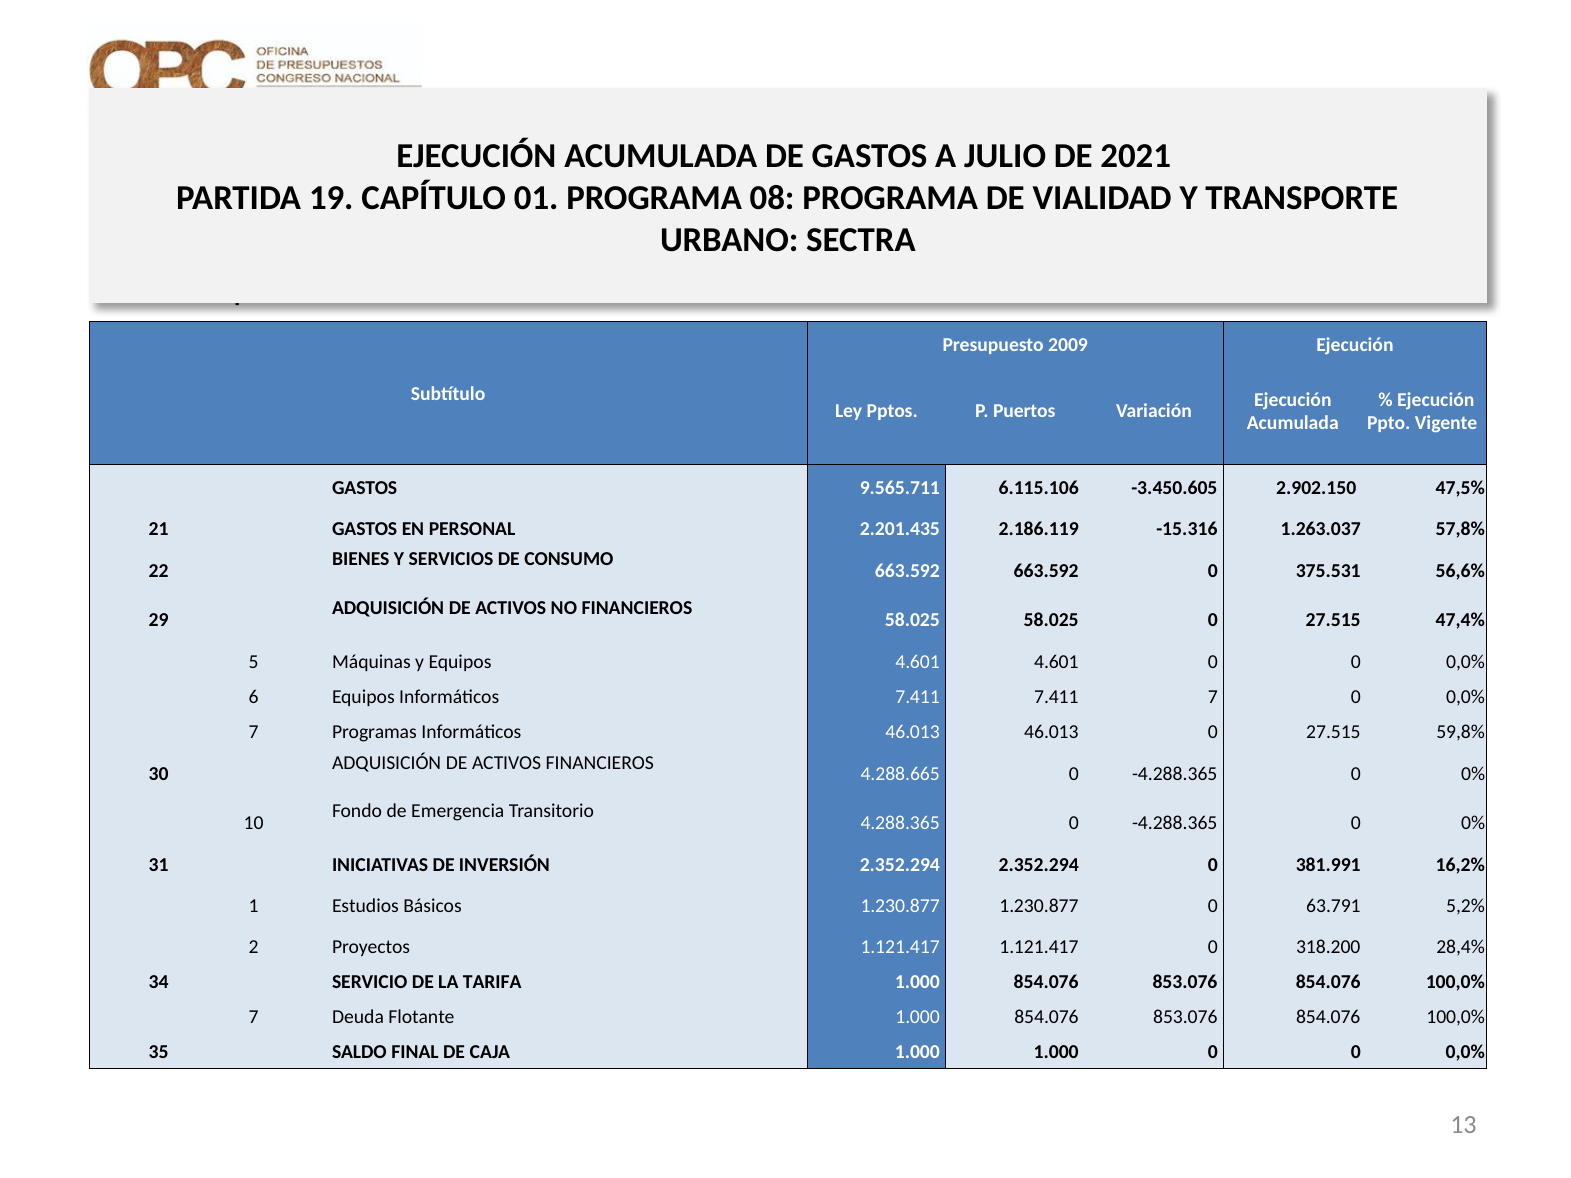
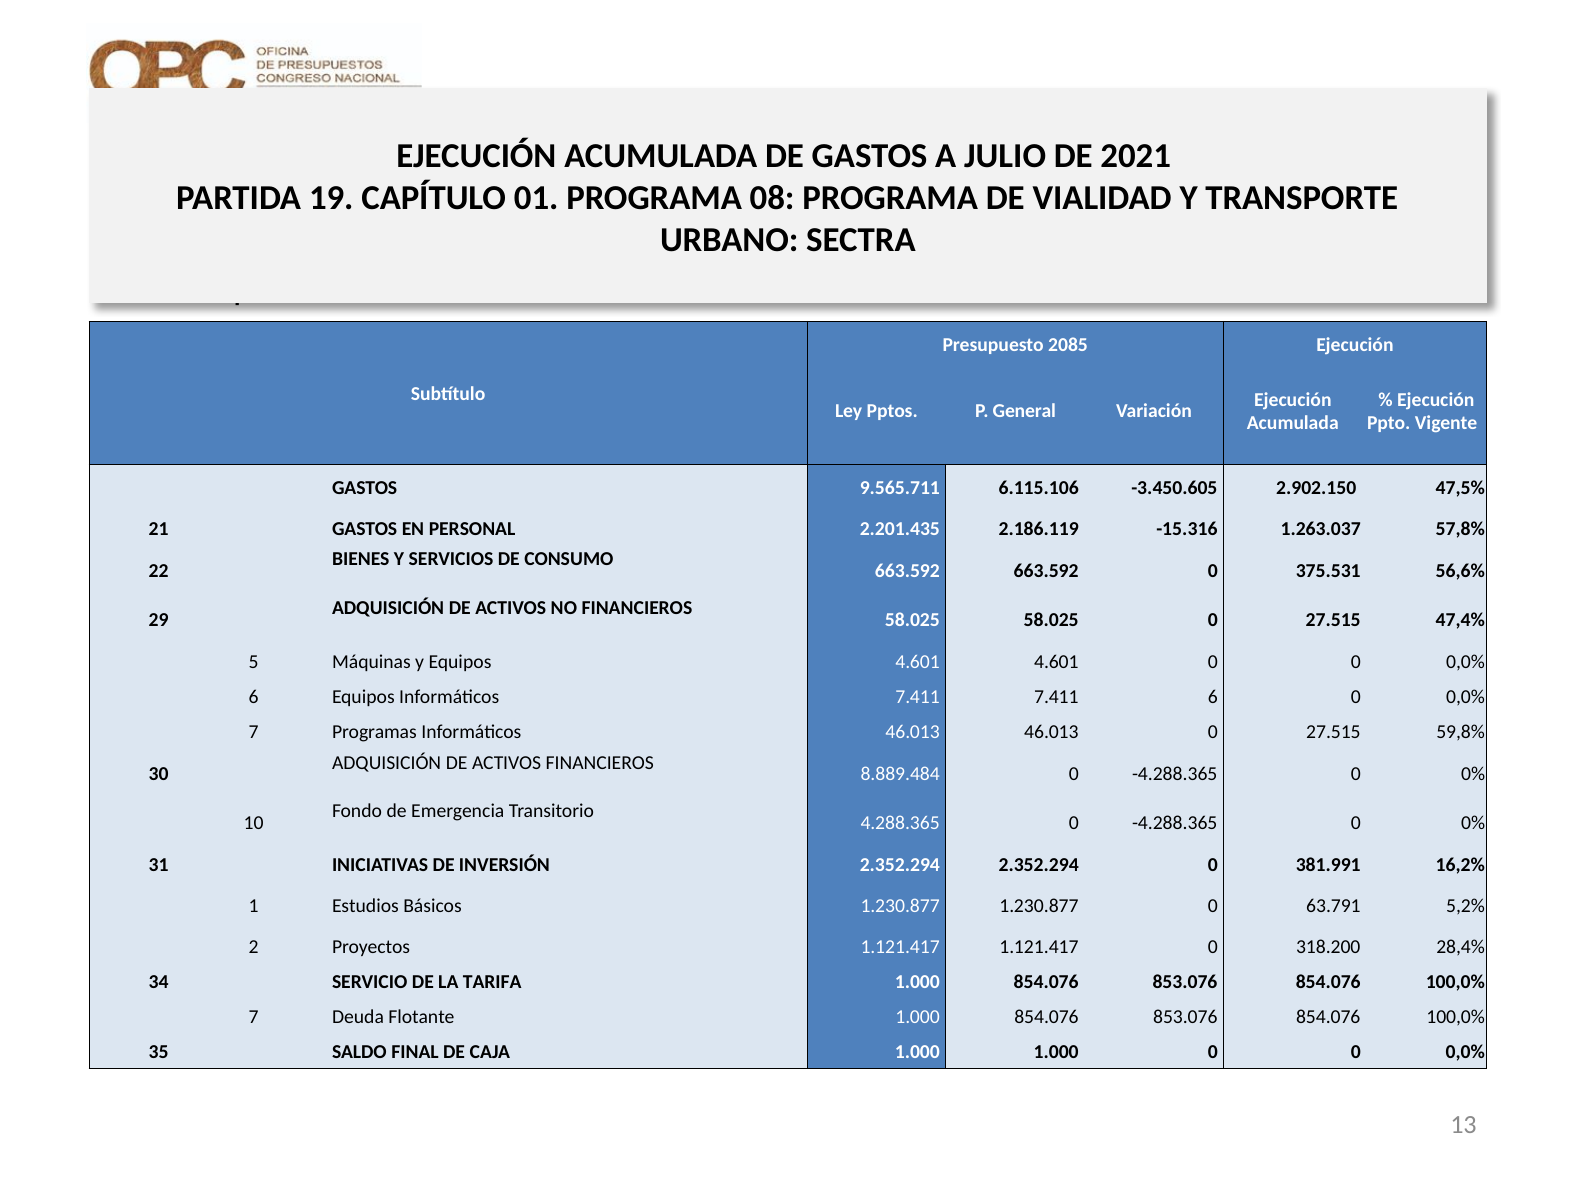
2009: 2009 -> 2085
Puertos: Puertos -> General
7.411 7: 7 -> 6
4.288.665: 4.288.665 -> 8.889.484
